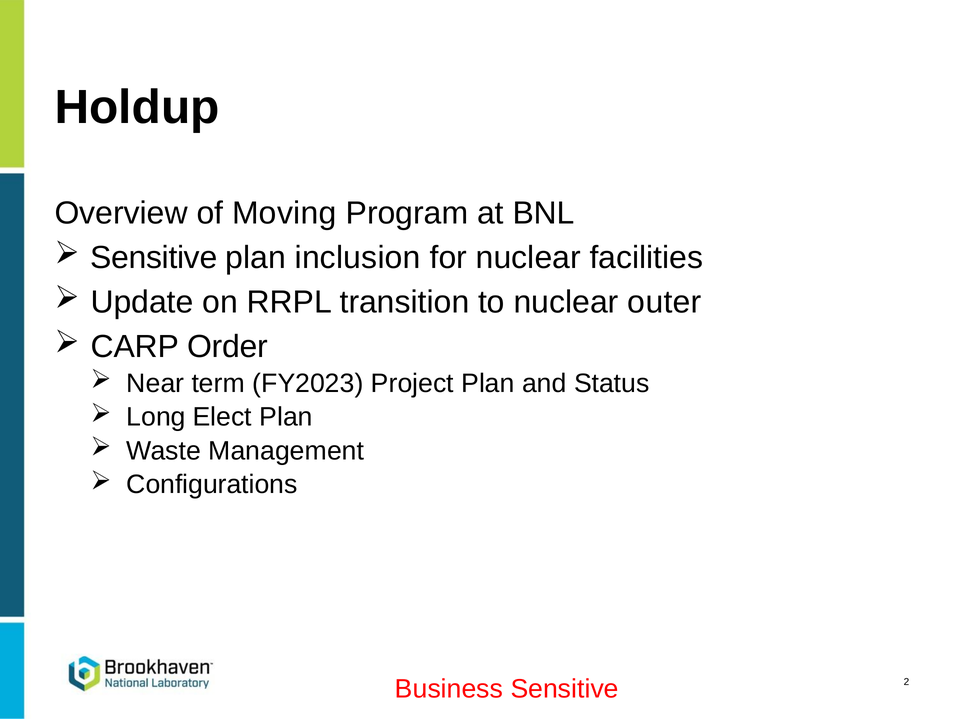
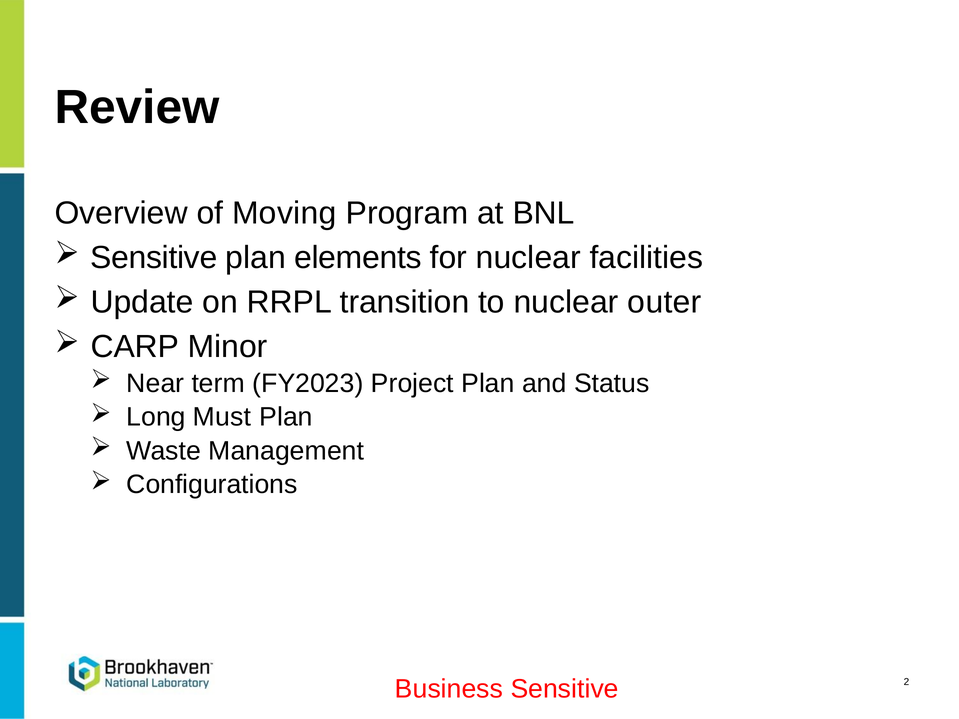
Holdup: Holdup -> Review
inclusion: inclusion -> elements
Order: Order -> Minor
Elect: Elect -> Must
